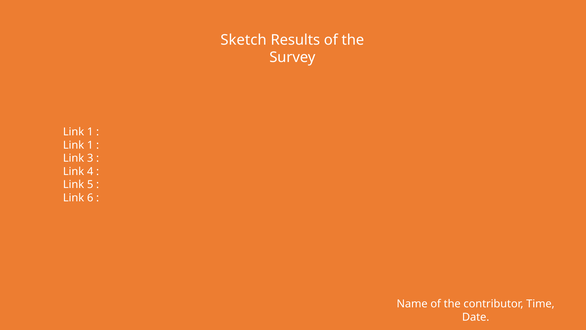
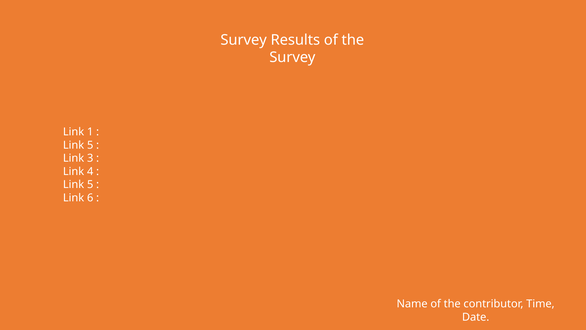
Sketch at (244, 40): Sketch -> Survey
1 at (90, 145): 1 -> 5
